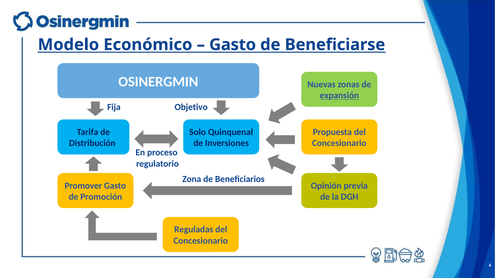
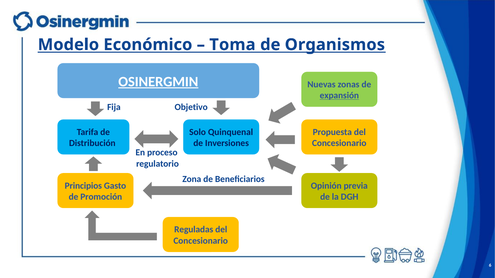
Gasto at (233, 45): Gasto -> Toma
Beneficiarse: Beneficiarse -> Organismos
OSINERGMIN underline: none -> present
Promover: Promover -> Principios
